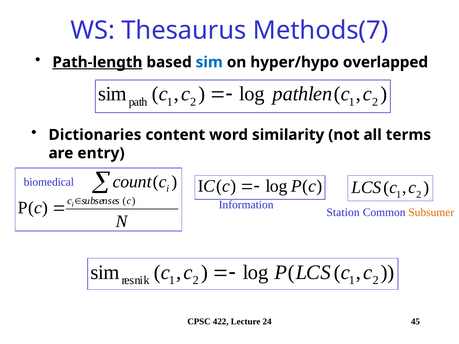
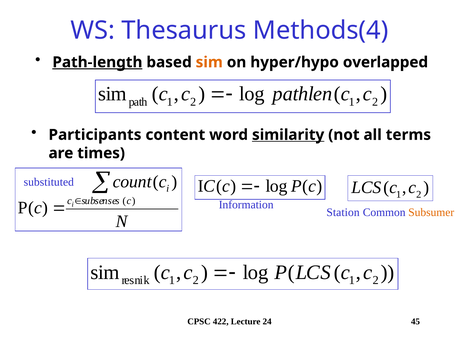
Methods(7: Methods(7 -> Methods(4
sim at (209, 62) colour: blue -> orange
Dictionaries: Dictionaries -> Participants
similarity underline: none -> present
entry: entry -> times
biomedical: biomedical -> substituted
